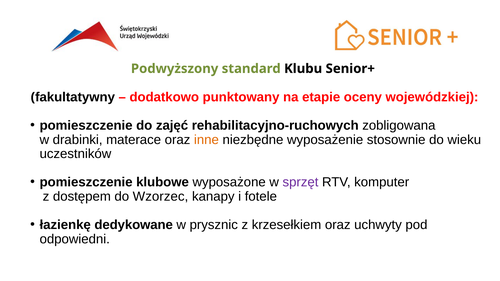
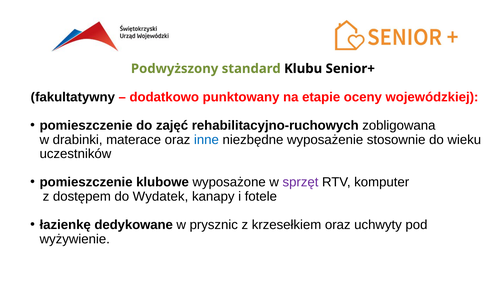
inne colour: orange -> blue
Wzorzec: Wzorzec -> Wydatek
odpowiedni: odpowiedni -> wyżywienie
